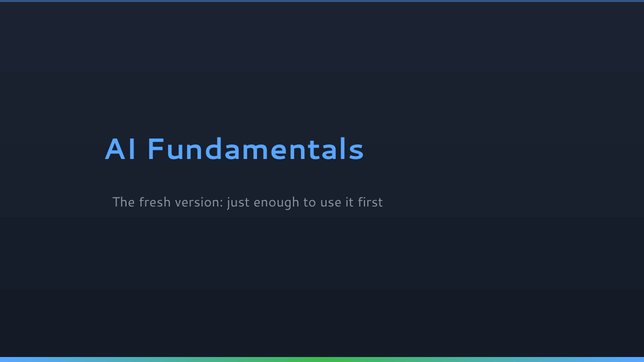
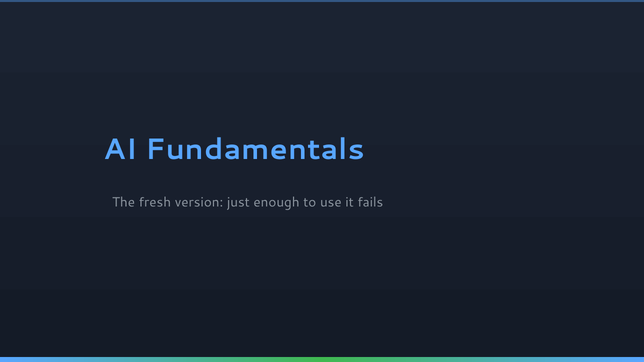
first: first -> fails
